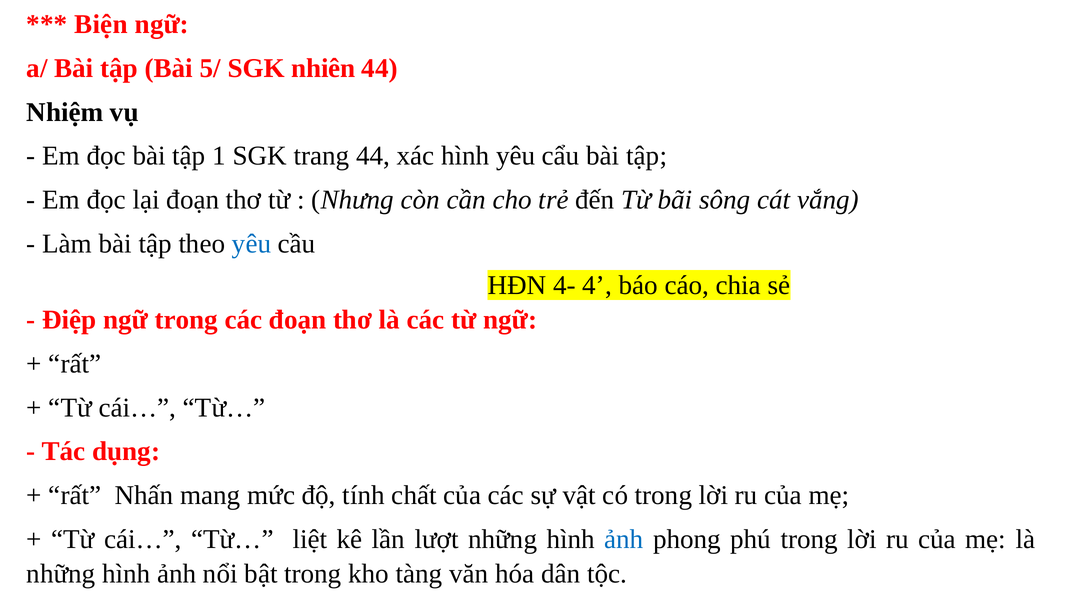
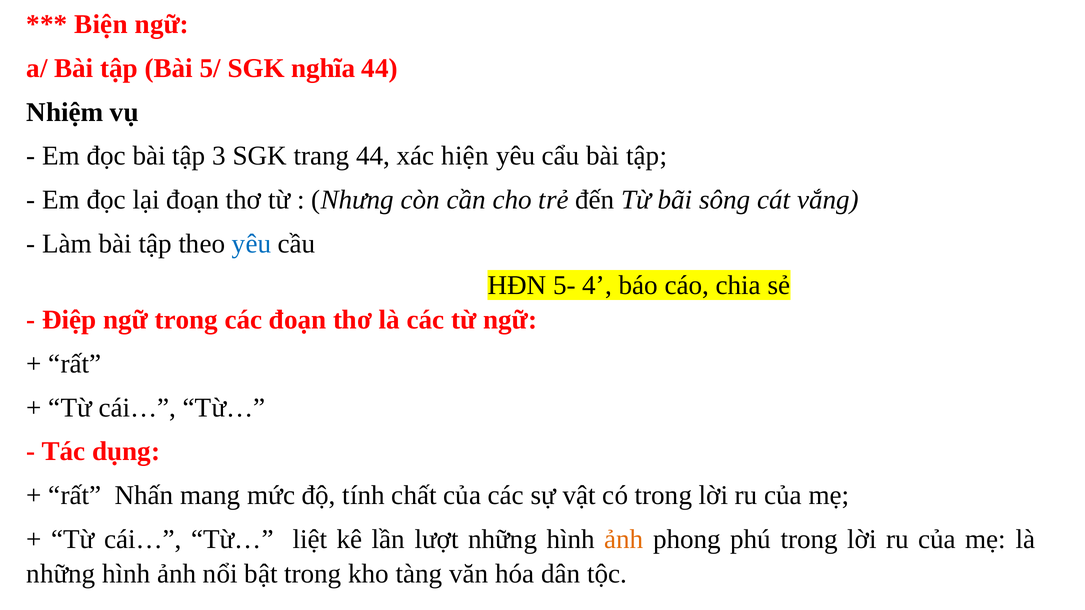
nhiên: nhiên -> nghĩa
1: 1 -> 3
xác hình: hình -> hiện
4-: 4- -> 5-
ảnh at (624, 539) colour: blue -> orange
